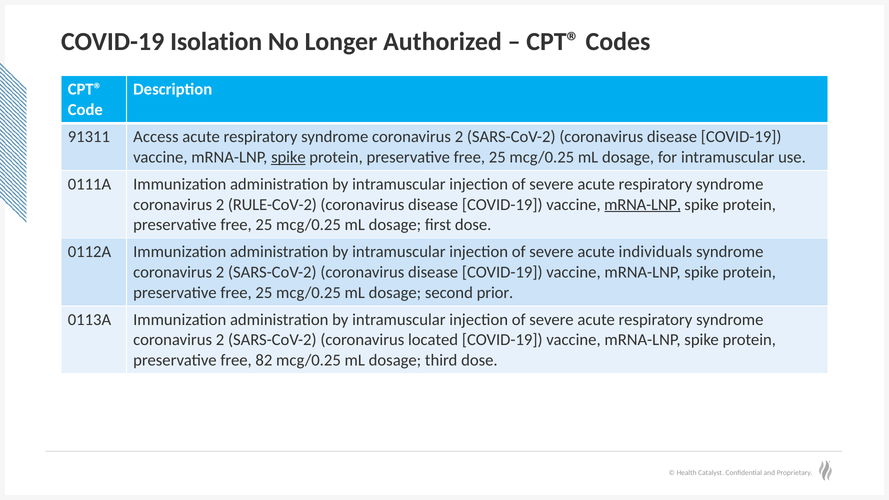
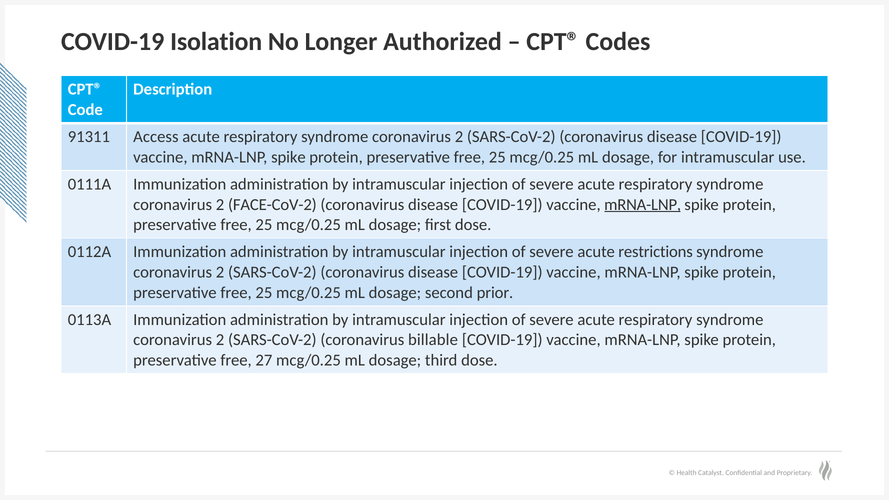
spike at (288, 157) underline: present -> none
RULE-CoV-2: RULE-CoV-2 -> FACE-CoV-2
individuals: individuals -> restrictions
located: located -> billable
82: 82 -> 27
